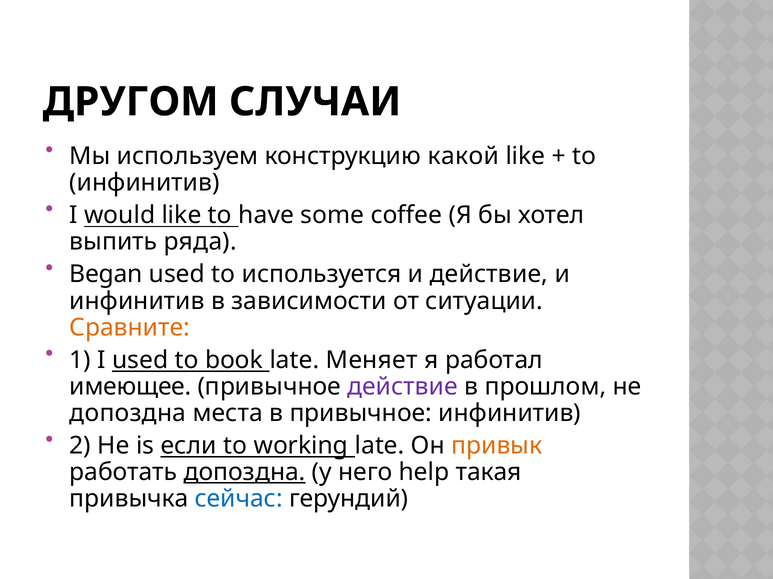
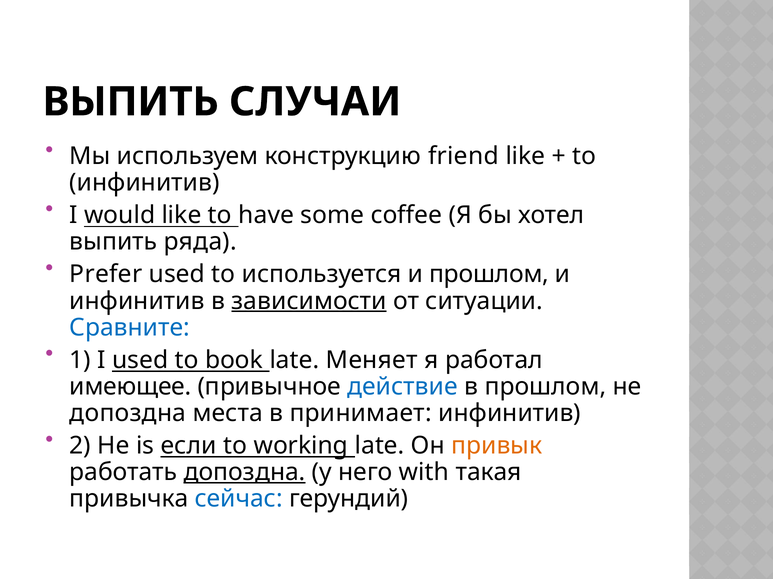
ДРУГОМ at (131, 102): ДРУГОМ -> ВЫПИТЬ
какой: какой -> friend
Began: Began -> Prefer
и действие: действие -> прошлом
зависимости underline: none -> present
Сравните colour: orange -> blue
действие at (403, 387) colour: purple -> blue
в привычное: привычное -> принимает
help: help -> with
